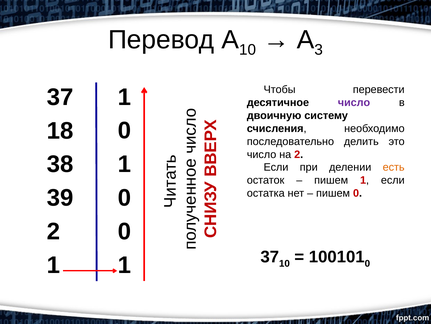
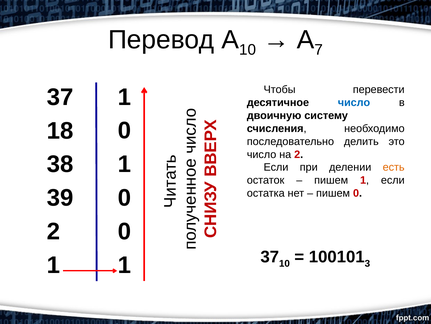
3: 3 -> 7
число at (354, 102) colour: purple -> blue
0 at (367, 263): 0 -> 3
